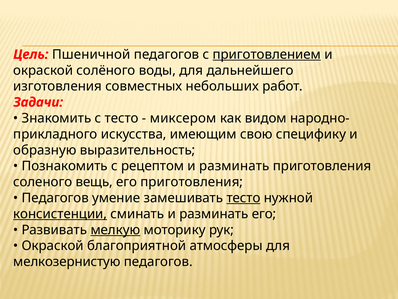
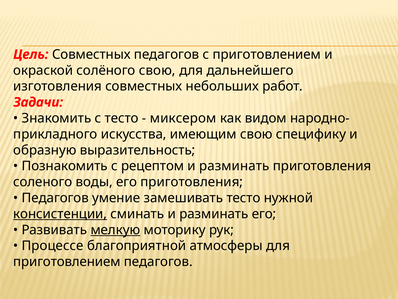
Цель Пшеничной: Пшеничной -> Совместных
приготовлением at (267, 54) underline: present -> none
солёного воды: воды -> свою
вещь: вещь -> воды
тесто at (243, 198) underline: present -> none
Окраской at (53, 245): Окраской -> Процессе
мелкозернистую at (67, 261): мелкозернистую -> приготовлением
